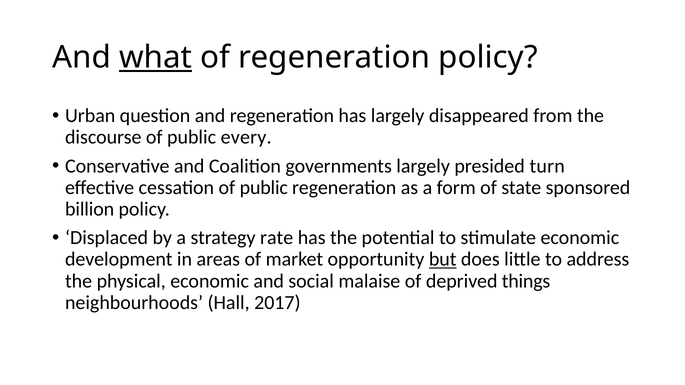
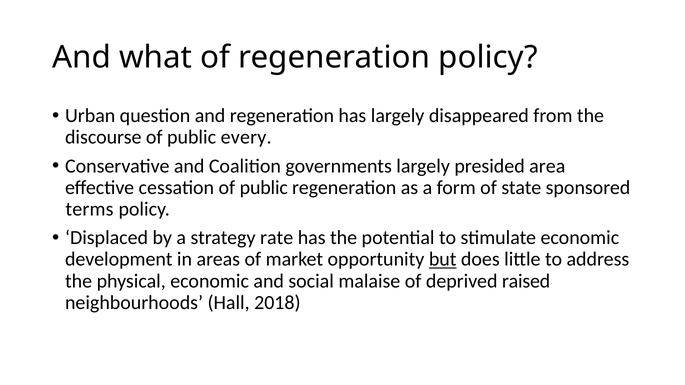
what underline: present -> none
turn: turn -> area
billion: billion -> terms
things: things -> raised
2017: 2017 -> 2018
